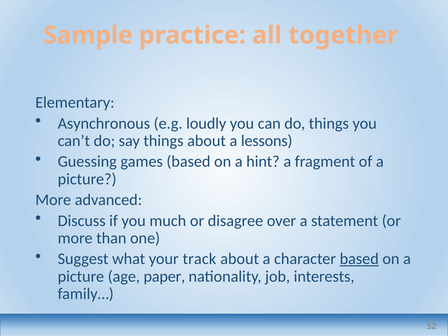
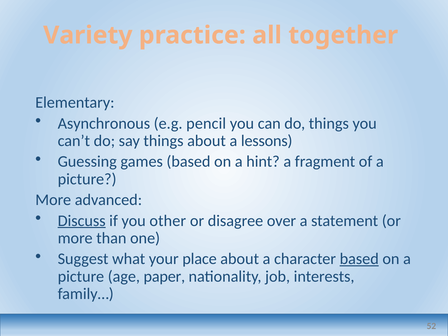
Sample: Sample -> Variety
loudly: loudly -> pencil
Discuss underline: none -> present
much: much -> other
track: track -> place
